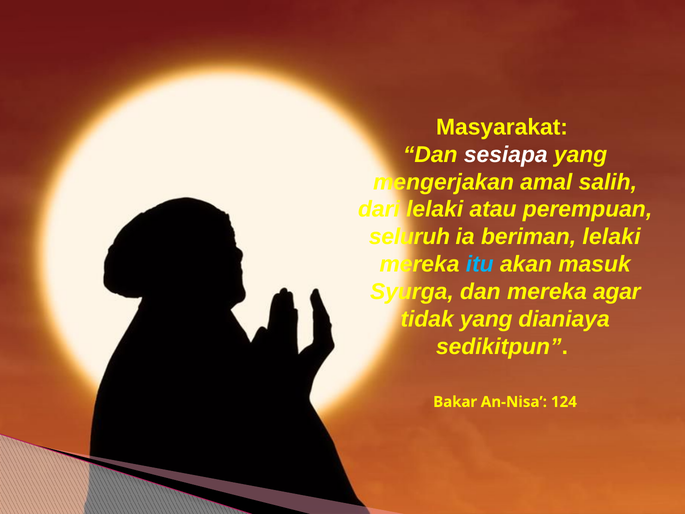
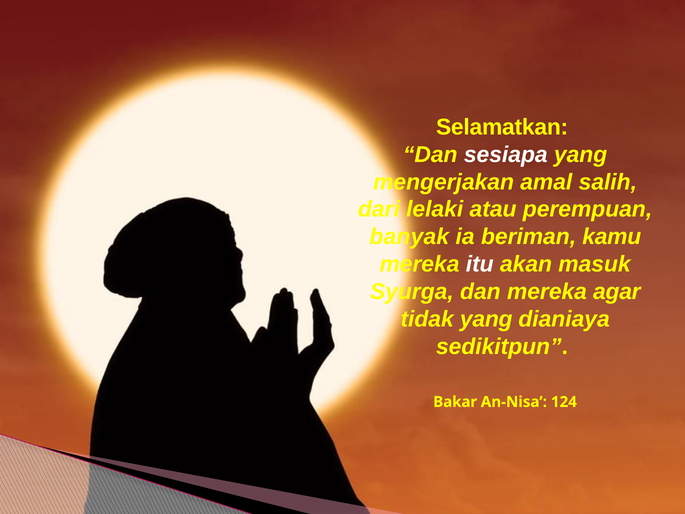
Masyarakat: Masyarakat -> Selamatkan
seluruh: seluruh -> banyak
beriman lelaki: lelaki -> kamu
itu colour: light blue -> white
